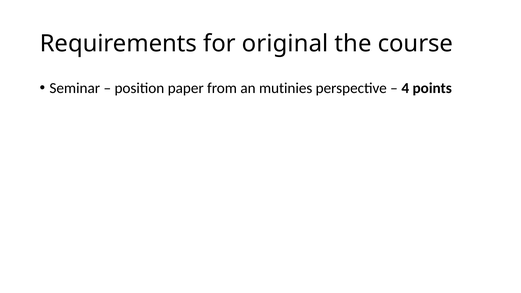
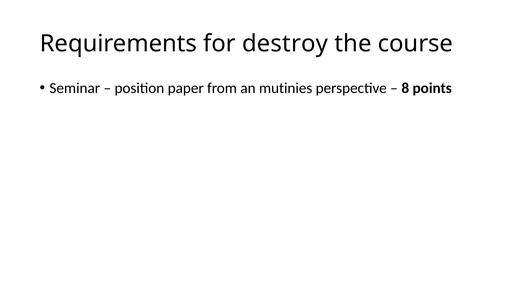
original: original -> destroy
4: 4 -> 8
